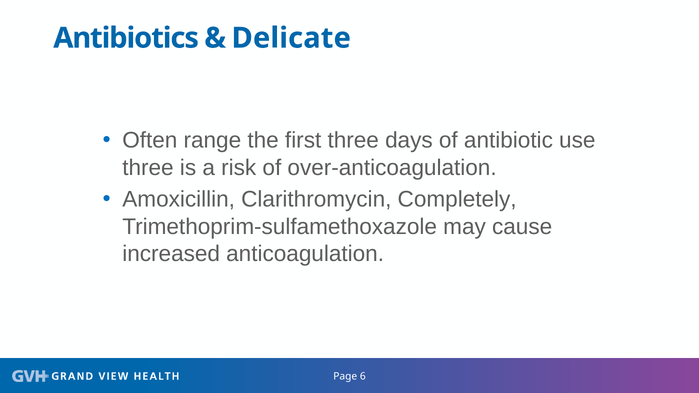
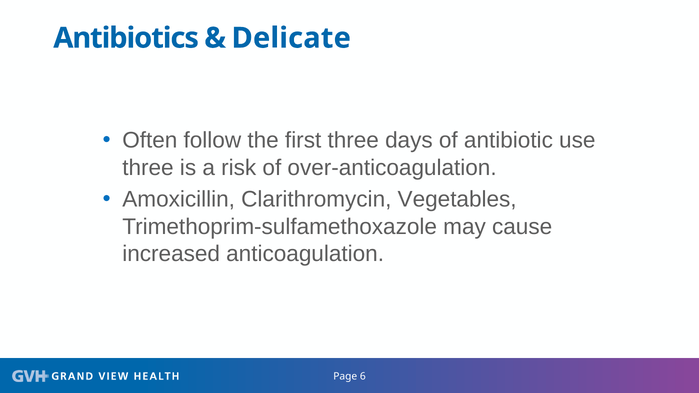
range: range -> follow
Completely: Completely -> Vegetables
